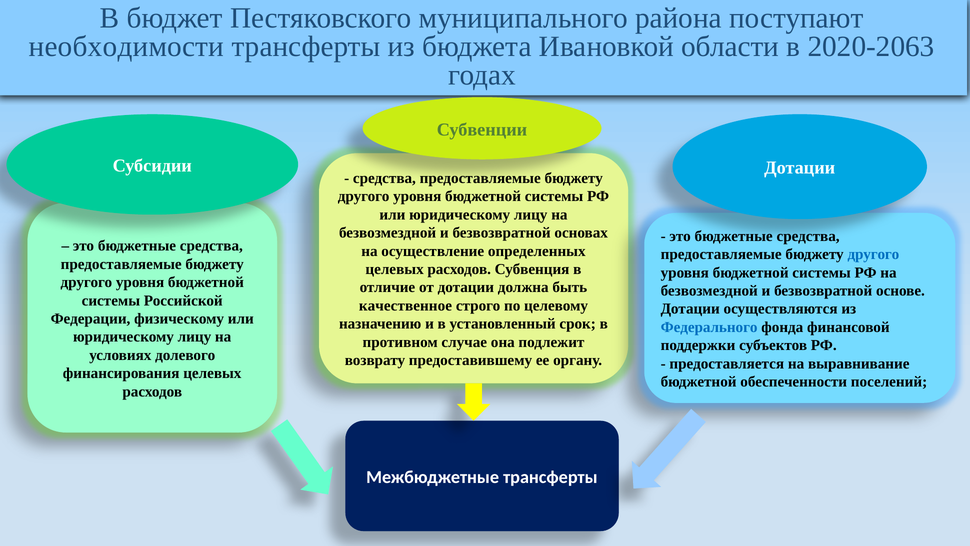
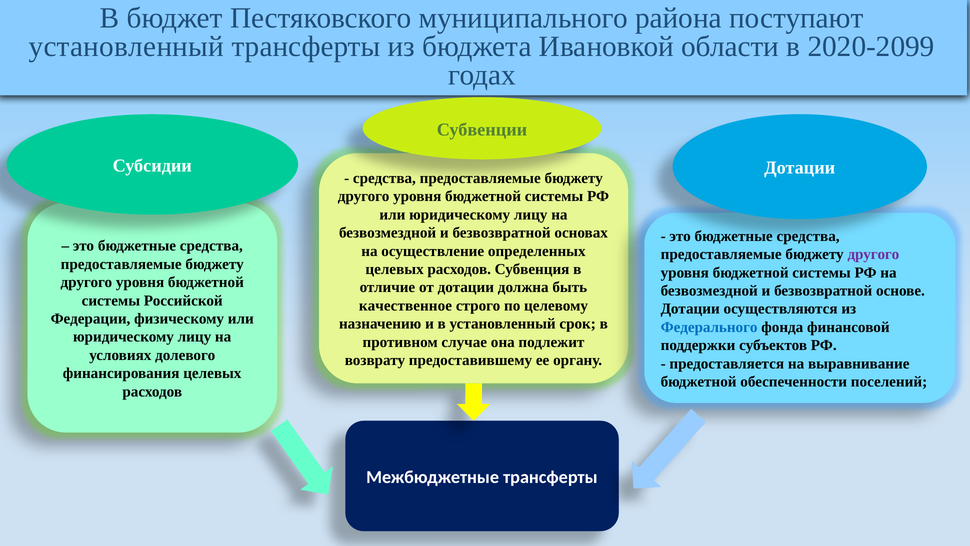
необходимости at (126, 47): необходимости -> установленный
2020-2063: 2020-2063 -> 2020-2099
другого at (873, 254) colour: blue -> purple
